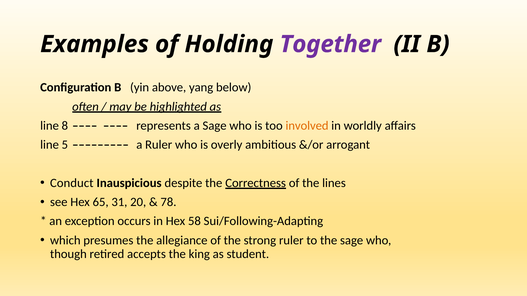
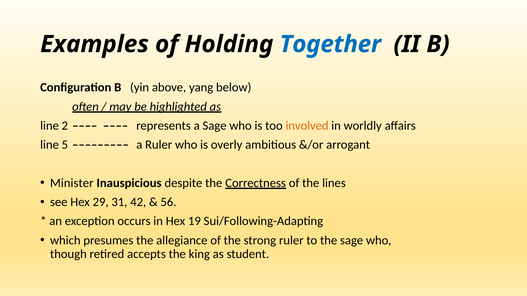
Together colour: purple -> blue
8: 8 -> 2
Conduct: Conduct -> Minister
65: 65 -> 29
20: 20 -> 42
78: 78 -> 56
58: 58 -> 19
